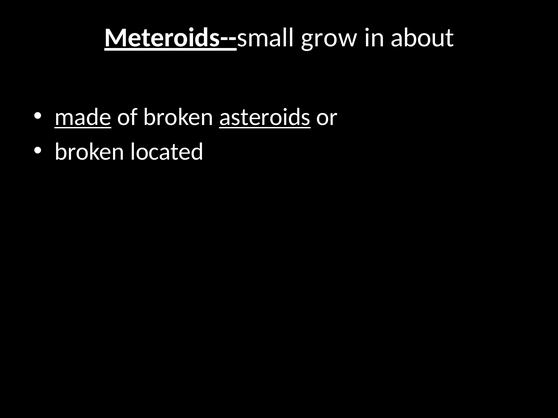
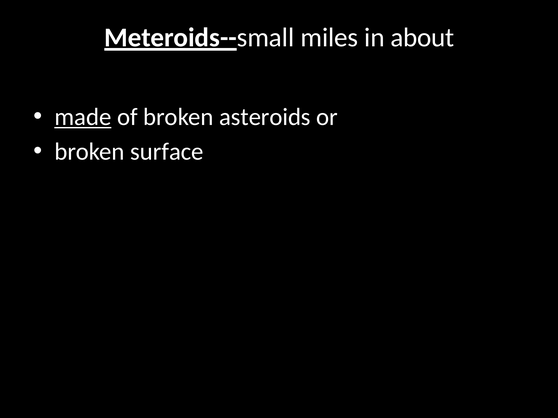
grow: grow -> miles
asteroids underline: present -> none
located: located -> surface
